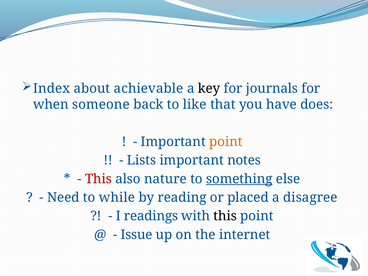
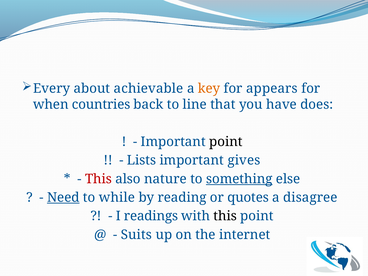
Index: Index -> Every
key colour: black -> orange
journals: journals -> appears
someone: someone -> countries
like: like -> line
point at (226, 142) colour: orange -> black
notes: notes -> gives
Need underline: none -> present
placed: placed -> quotes
Issue: Issue -> Suits
